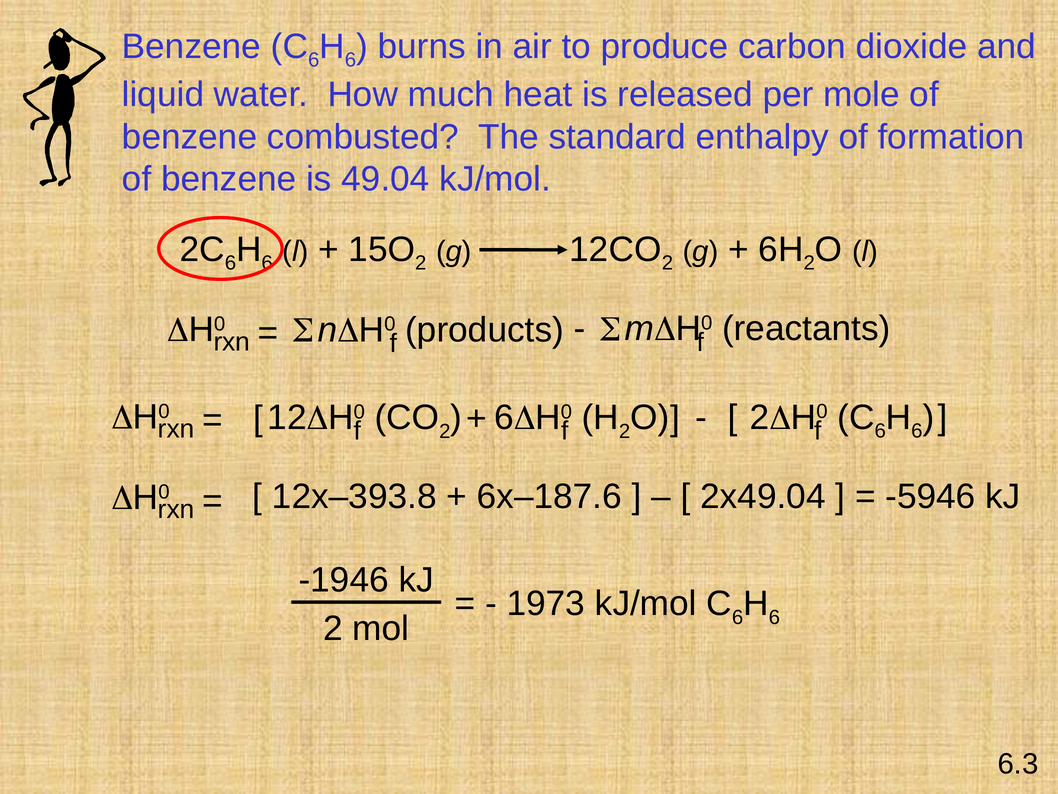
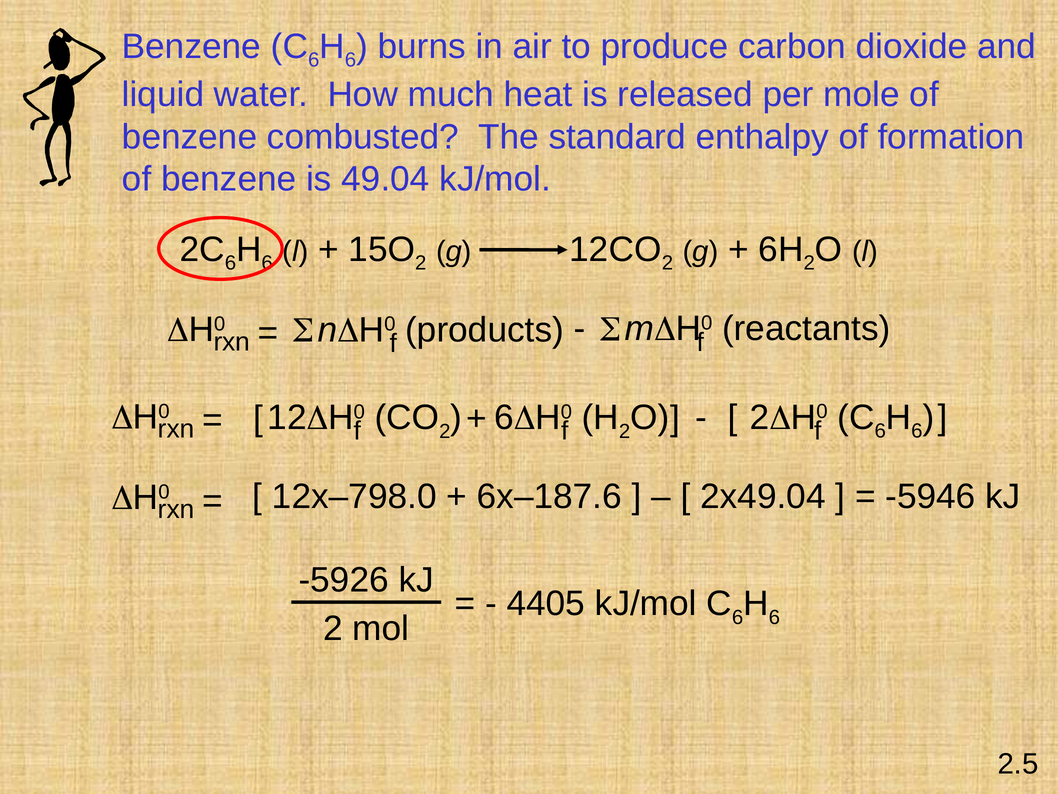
12x–393.8: 12x–393.8 -> 12x–798.0
-1946: -1946 -> -5926
1973: 1973 -> 4405
6.3: 6.3 -> 2.5
